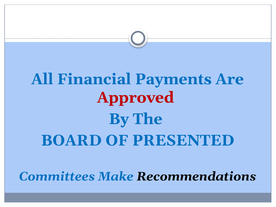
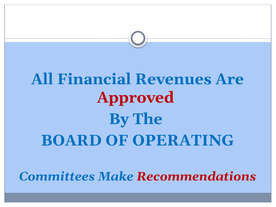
Payments: Payments -> Revenues
PRESENTED: PRESENTED -> OPERATING
Recommendations colour: black -> red
